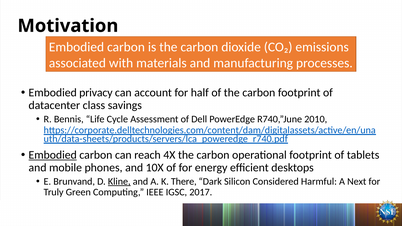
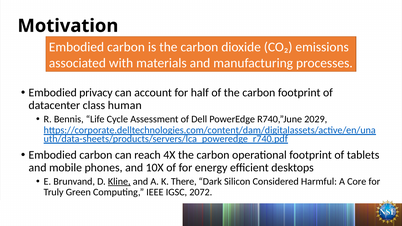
savings: savings -> human
2010: 2010 -> 2029
Embodied at (53, 155) underline: present -> none
Next: Next -> Core
2017: 2017 -> 2072
